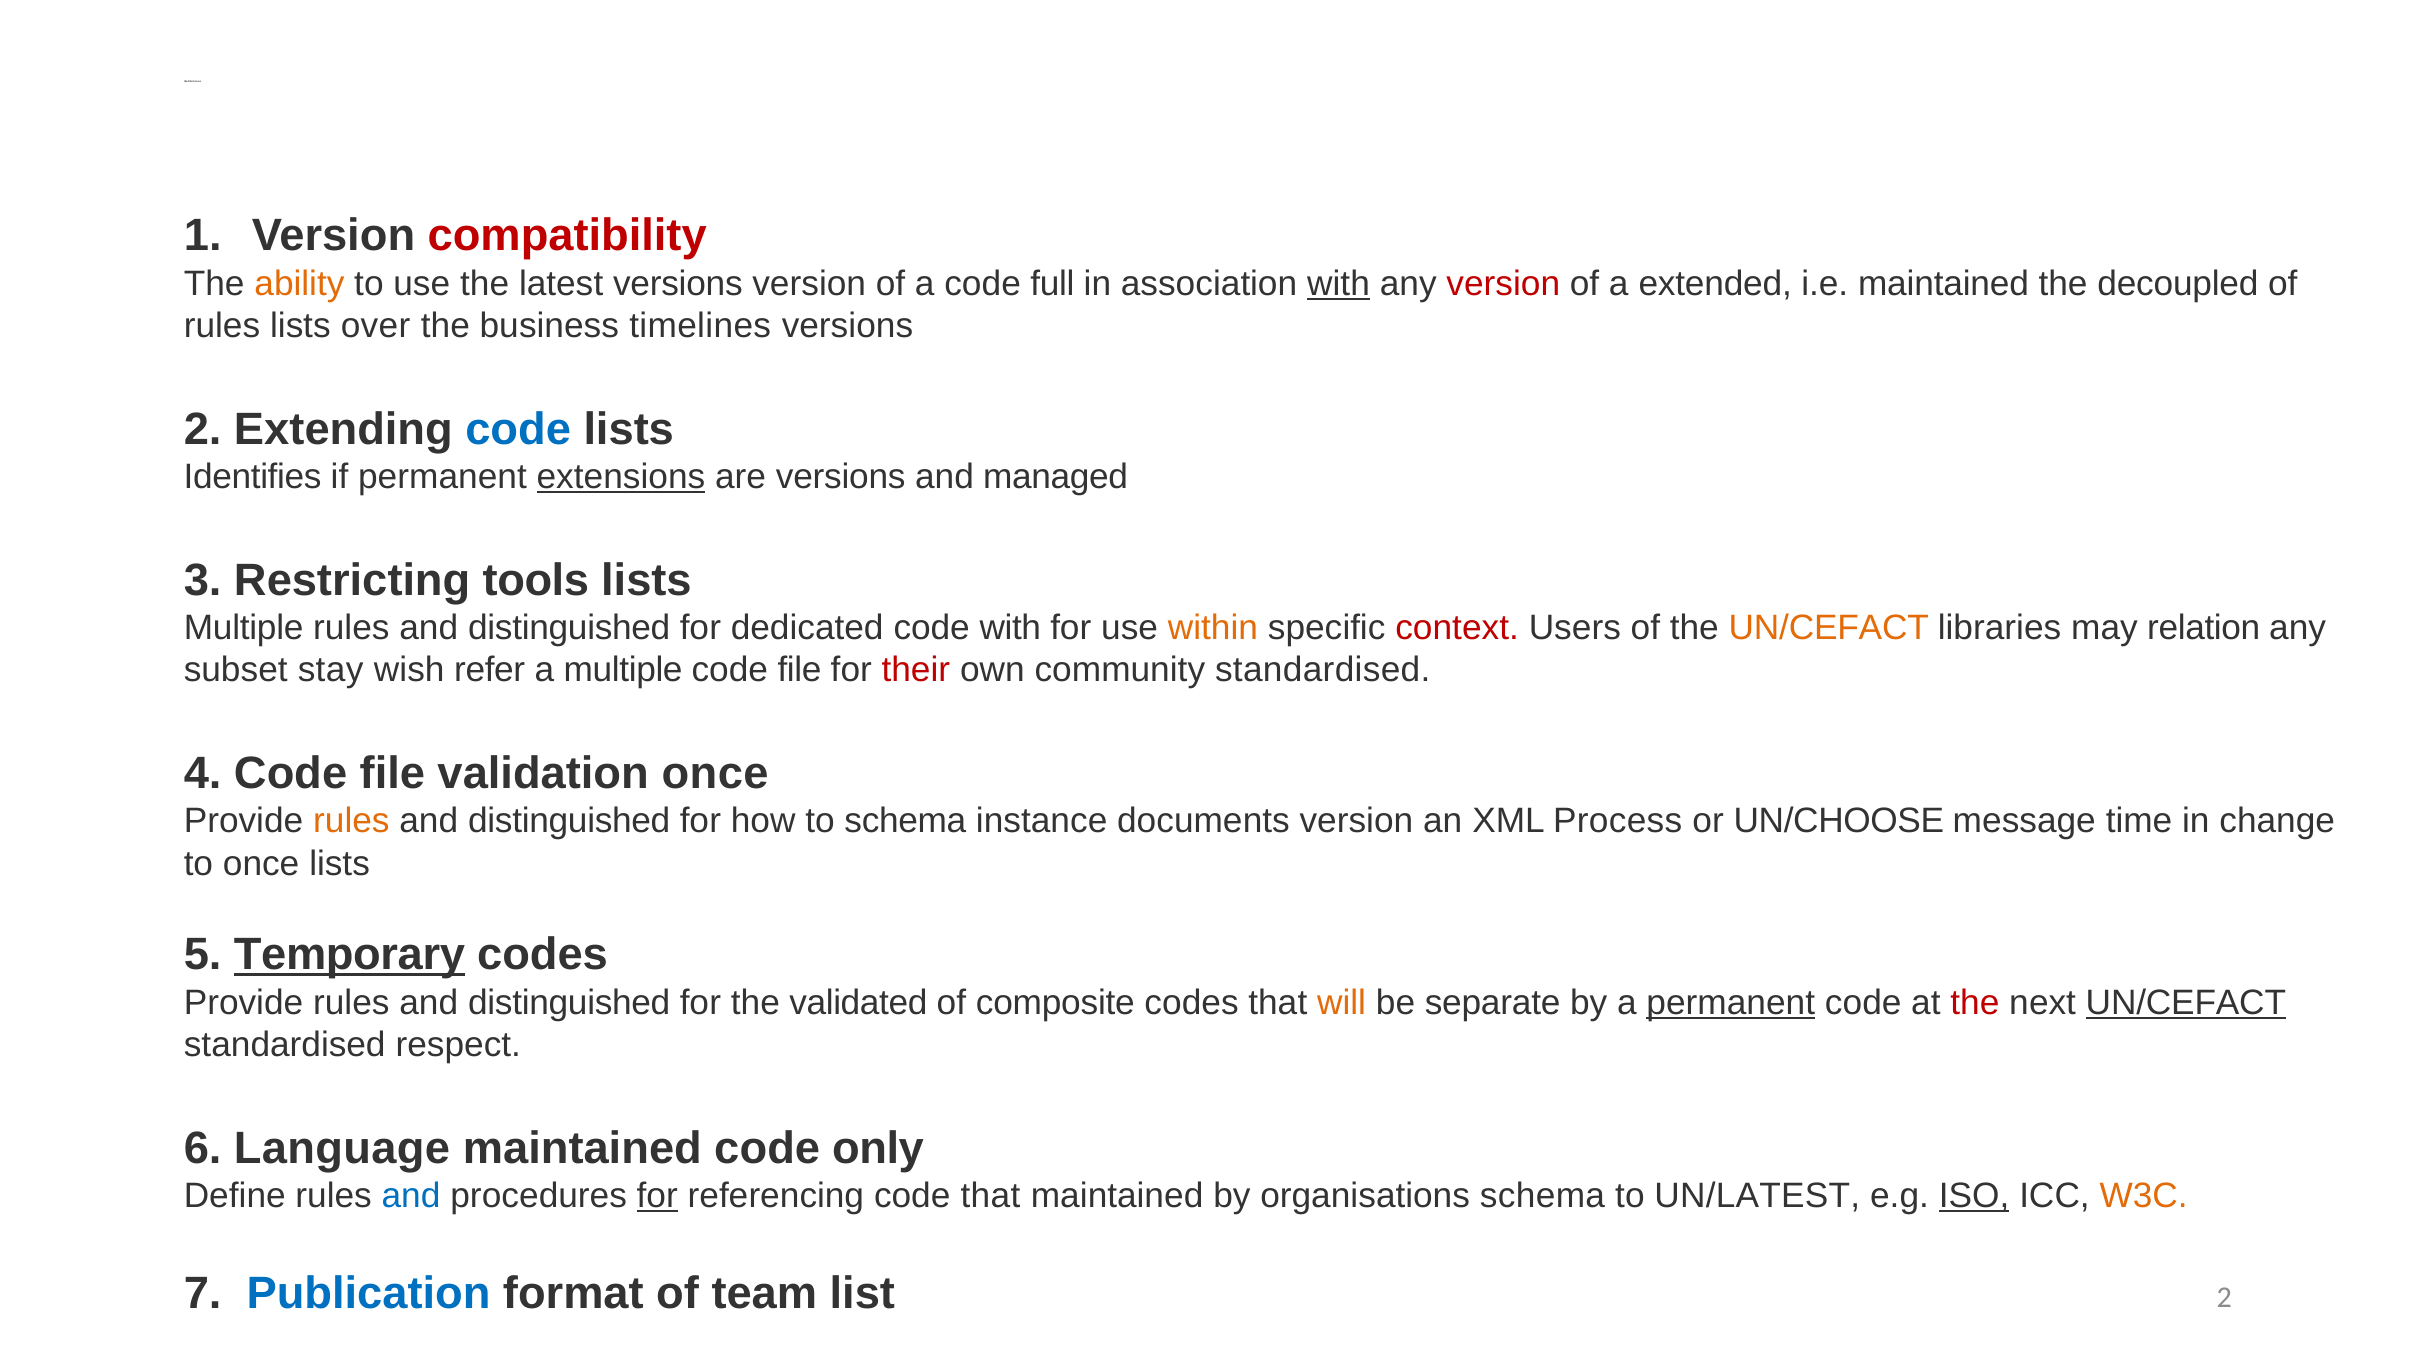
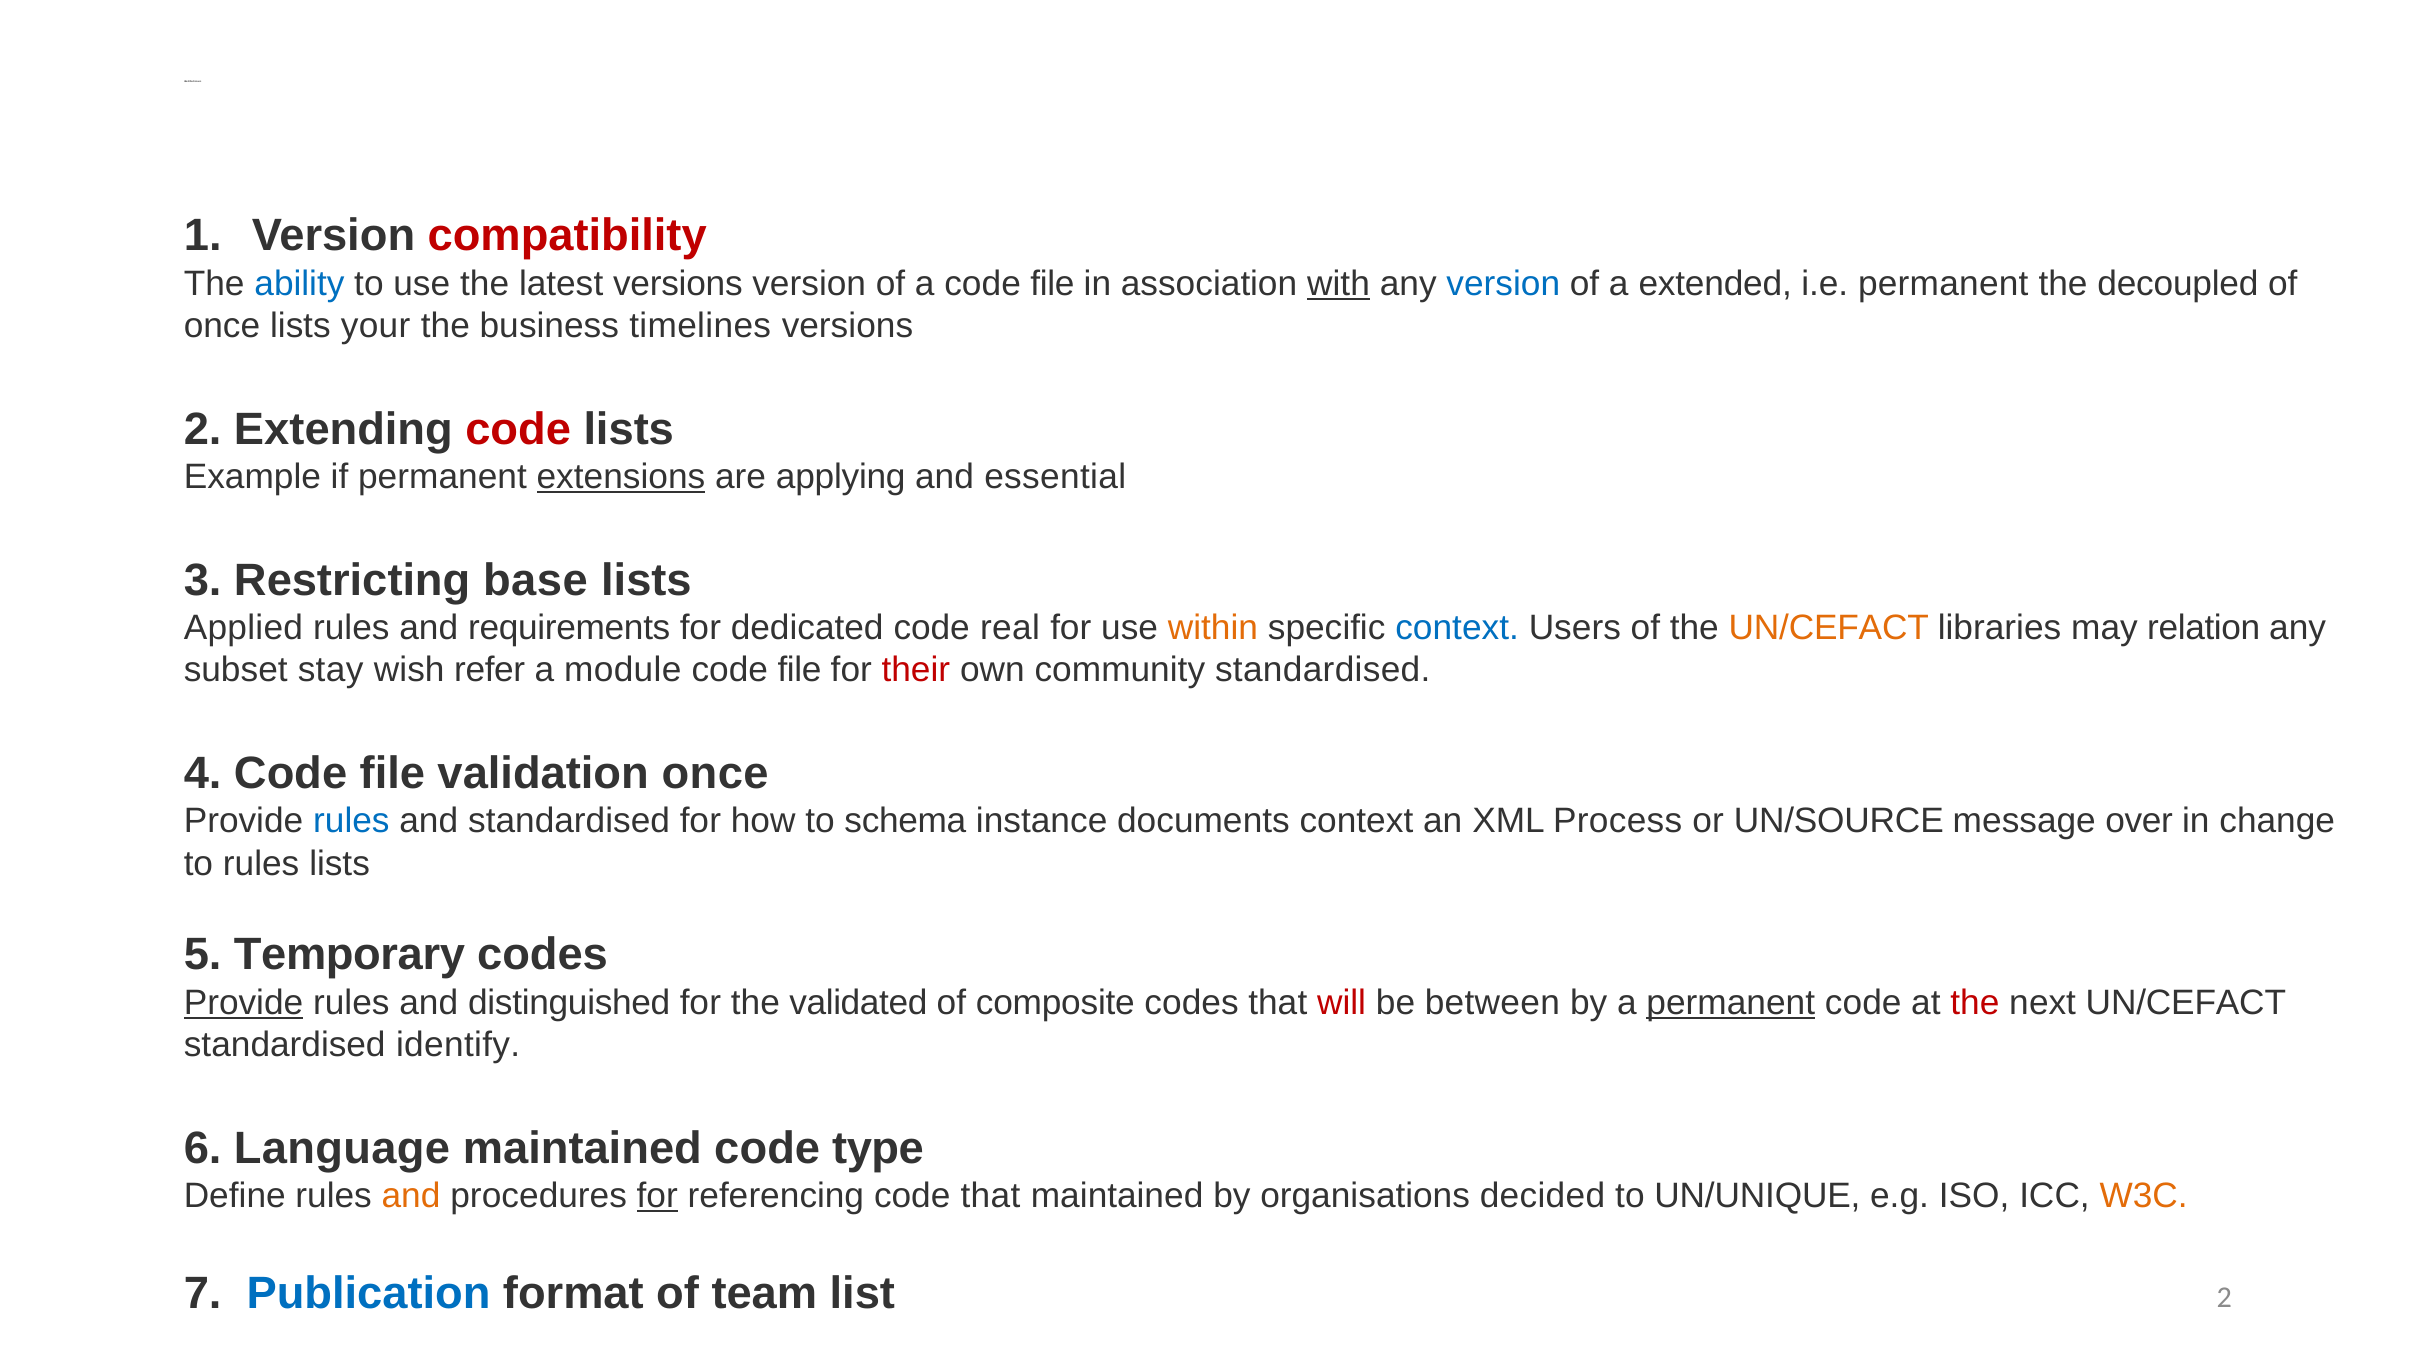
ability colour: orange -> blue
a code full: full -> file
version at (1503, 283) colour: red -> blue
i.e maintained: maintained -> permanent
rules at (222, 326): rules -> once
over: over -> your
code at (518, 429) colour: blue -> red
Identifies: Identifies -> Example
are versions: versions -> applying
managed: managed -> essential
tools: tools -> base
Multiple at (244, 628): Multiple -> Applied
distinguished at (569, 628): distinguished -> requirements
code with: with -> real
context at (1457, 628) colour: red -> blue
a multiple: multiple -> module
rules at (351, 821) colour: orange -> blue
distinguished at (569, 821): distinguished -> standardised
documents version: version -> context
UN/CHOOSE: UN/CHOOSE -> UN/SOURCE
time: time -> over
to once: once -> rules
Temporary underline: present -> none
Provide at (244, 1002) underline: none -> present
will colour: orange -> red
separate: separate -> between
UN/CEFACT at (2186, 1002) underline: present -> none
respect: respect -> identify
only: only -> type
and at (411, 1196) colour: blue -> orange
organisations schema: schema -> decided
UN/LATEST: UN/LATEST -> UN/UNIQUE
ISO underline: present -> none
